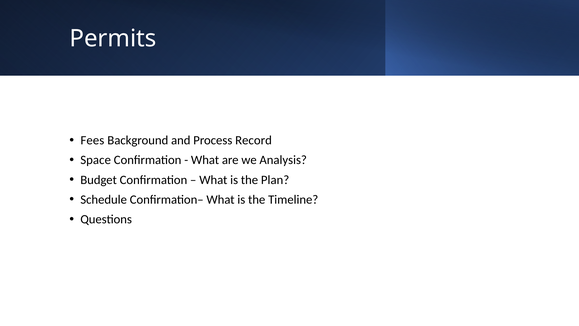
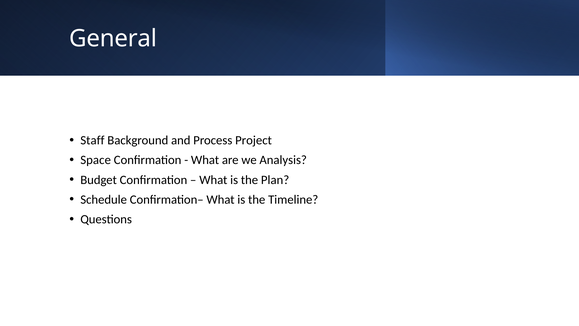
Permits: Permits -> General
Fees: Fees -> Staff
Record: Record -> Project
